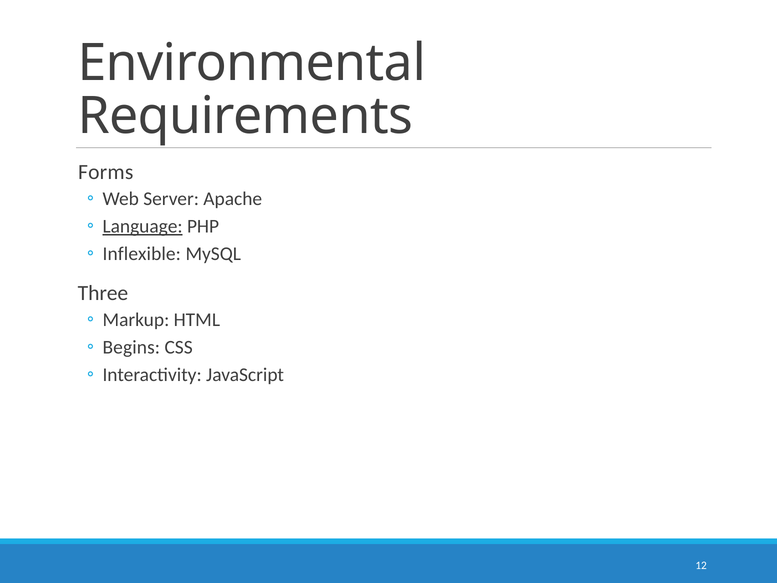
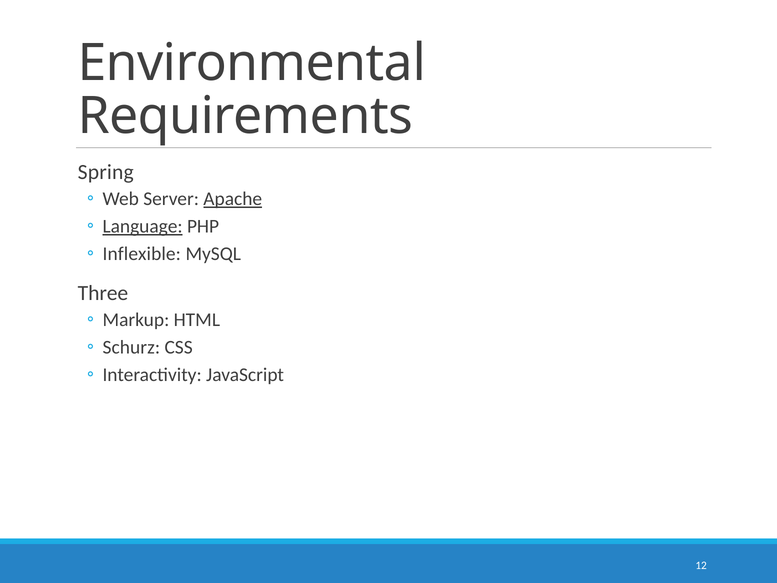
Forms: Forms -> Spring
Apache underline: none -> present
Begins: Begins -> Schurz
